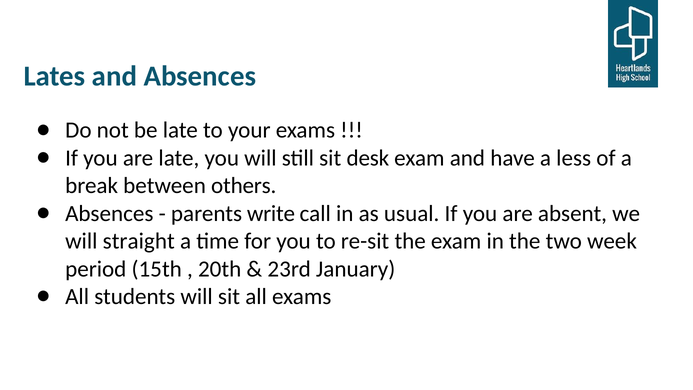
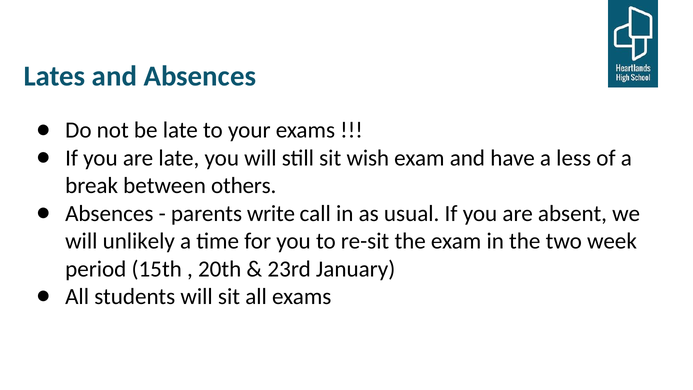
desk: desk -> wish
straight: straight -> unlikely
